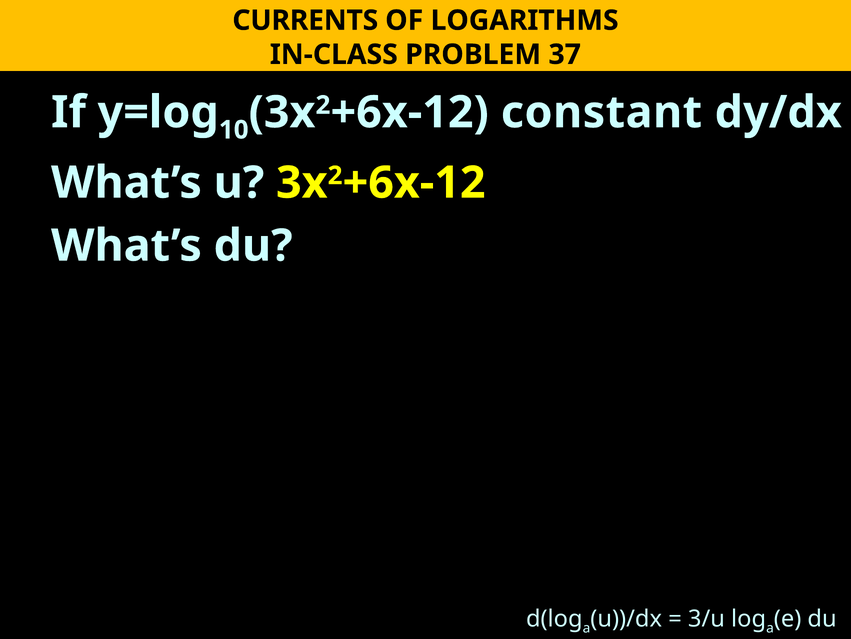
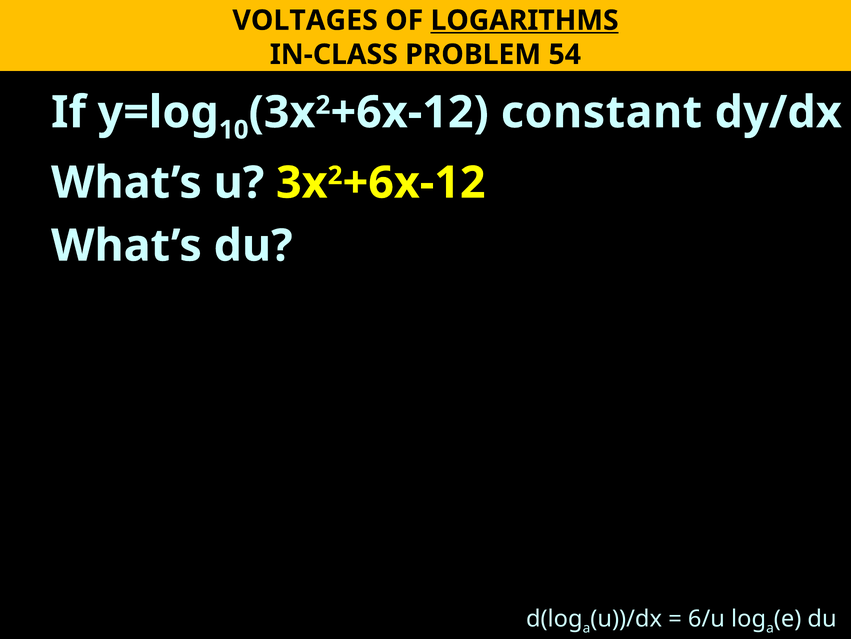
CURRENTS: CURRENTS -> VOLTAGES
LOGARITHMS underline: none -> present
37: 37 -> 54
3/u: 3/u -> 6/u
